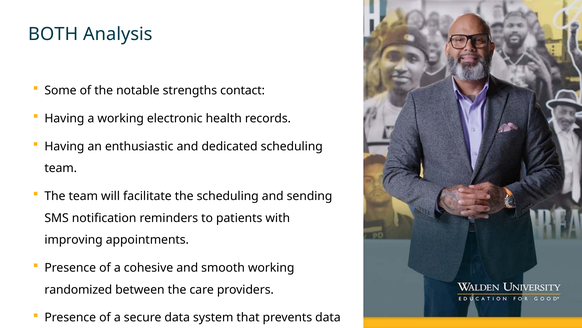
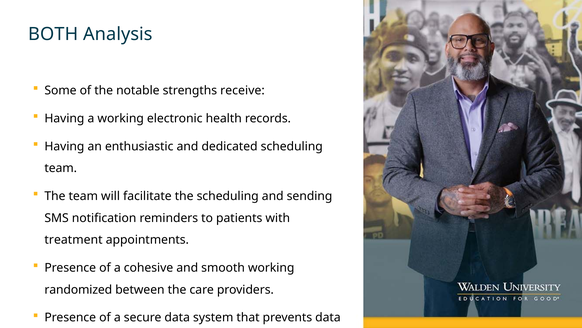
contact: contact -> receive
improving: improving -> treatment
